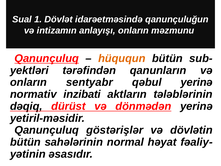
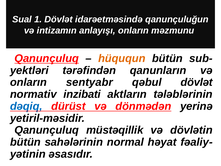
qəbul yerinə: yerinə -> dövlət
dəqiq colour: black -> blue
göstərişlər: göstərişlər -> müstəqillik
